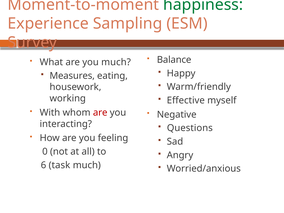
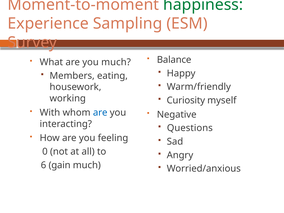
Measures: Measures -> Members
Effective: Effective -> Curiosity
are at (100, 113) colour: red -> blue
task: task -> gain
